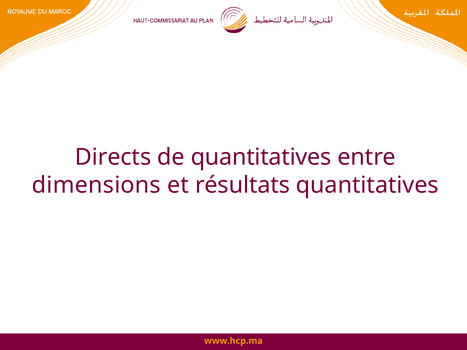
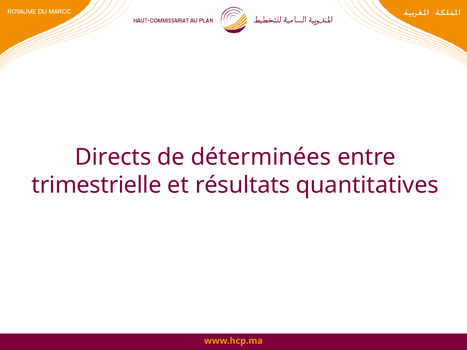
de quantitatives: quantitatives -> déterminées
dimensions: dimensions -> trimestrielle
